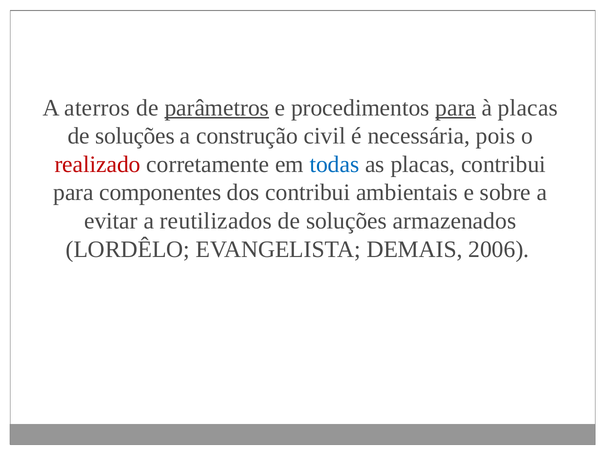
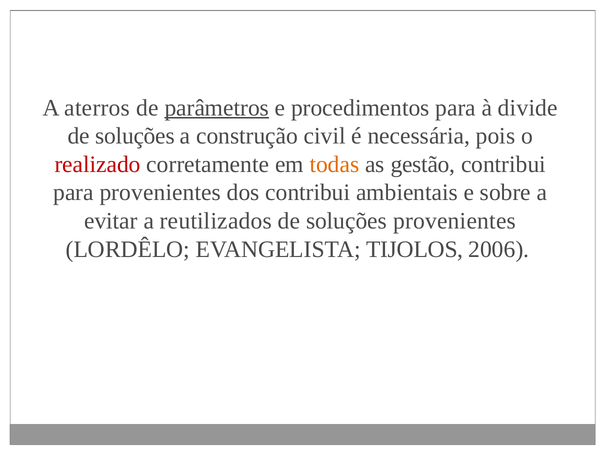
para at (456, 108) underline: present -> none
à placas: placas -> divide
todas colour: blue -> orange
as placas: placas -> gestão
para componentes: componentes -> provenientes
soluções armazenados: armazenados -> provenientes
DEMAIS: DEMAIS -> TIJOLOS
